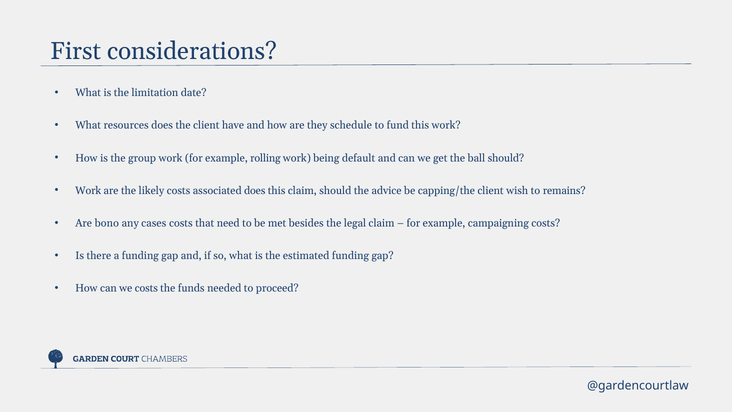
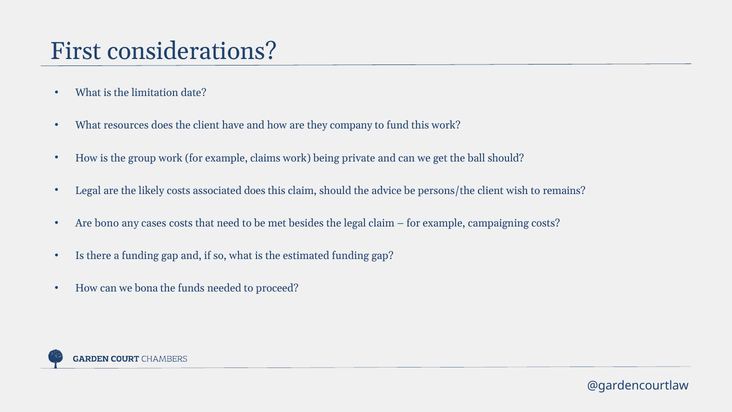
schedule: schedule -> company
rolling: rolling -> claims
default: default -> private
Work at (88, 190): Work -> Legal
capping/the: capping/the -> persons/the
we costs: costs -> bona
